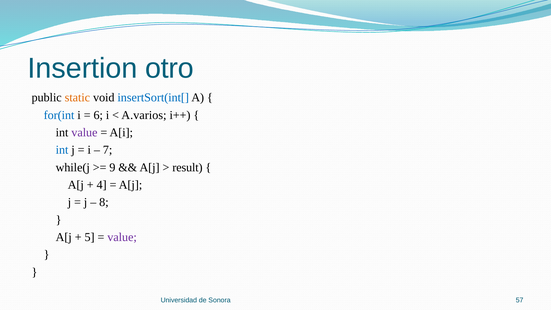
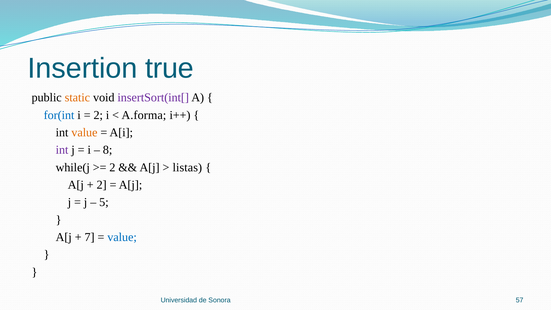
otro: otro -> true
insertSort(int[ colour: blue -> purple
6 at (98, 115): 6 -> 2
A.varios: A.varios -> A.forma
value at (84, 132) colour: purple -> orange
int at (62, 150) colour: blue -> purple
7: 7 -> 8
9 at (112, 167): 9 -> 2
result: result -> listas
4 at (102, 185): 4 -> 2
8: 8 -> 5
5: 5 -> 7
value at (122, 237) colour: purple -> blue
